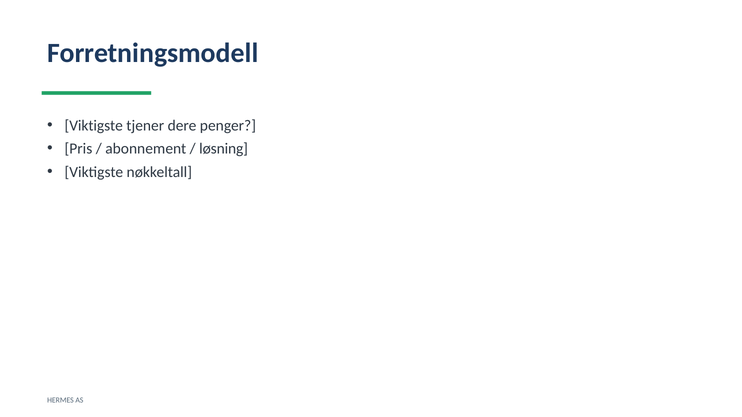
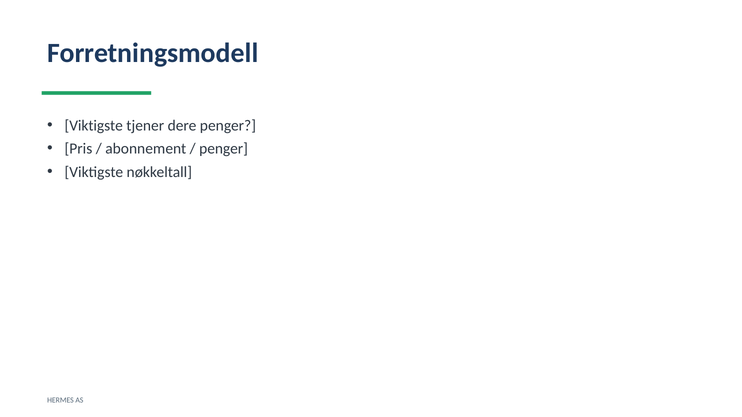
løsning at (224, 149): løsning -> penger
